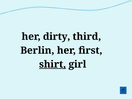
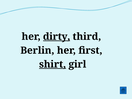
dirty underline: none -> present
